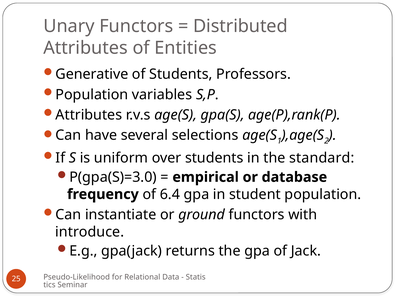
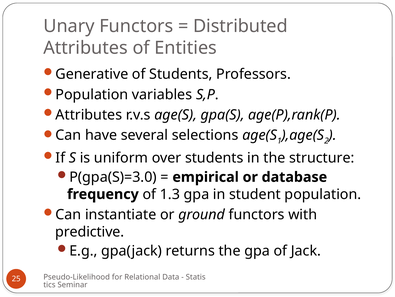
standard: standard -> structure
6.4: 6.4 -> 1.3
introduce: introduce -> predictive
